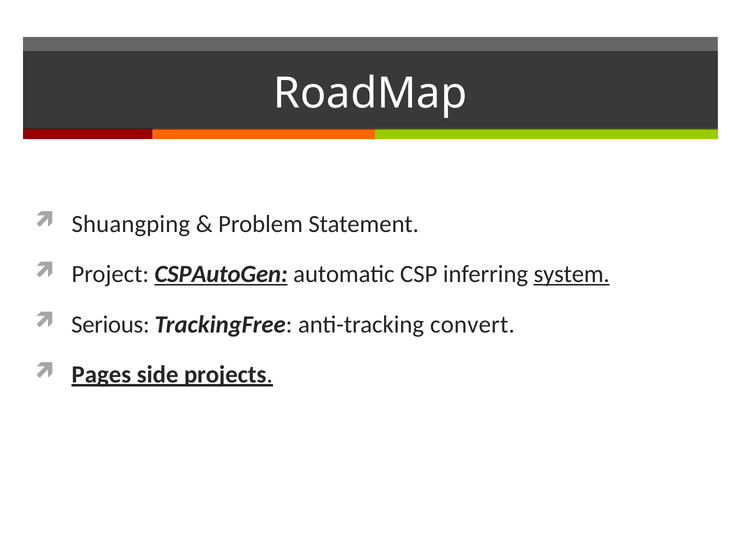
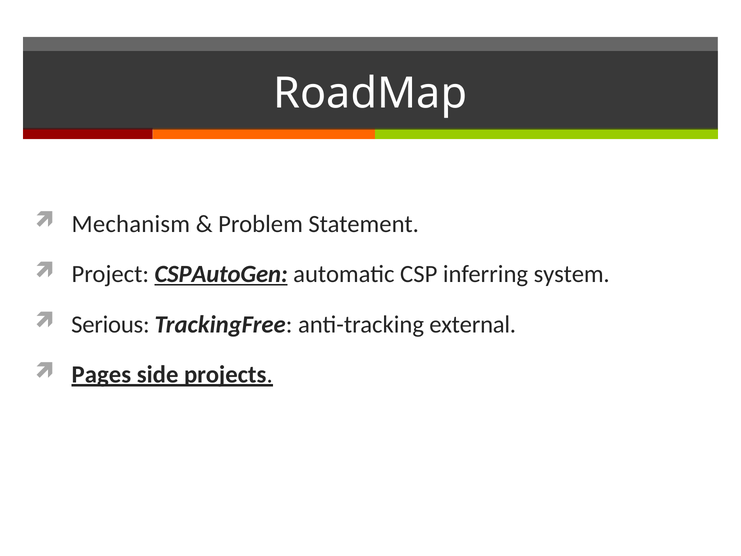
Shuangping: Shuangping -> Mechanism
system underline: present -> none
convert: convert -> external
